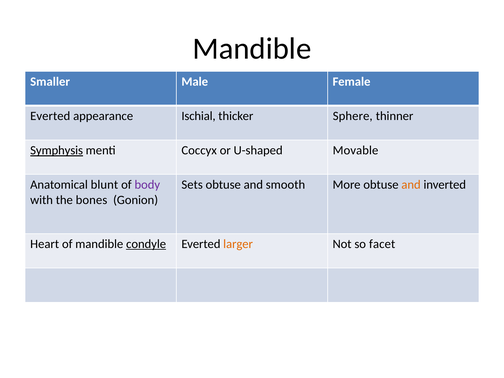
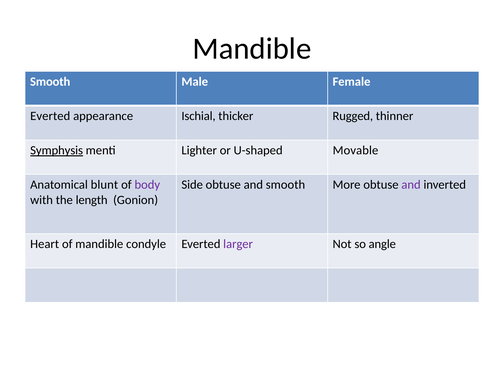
Smaller at (50, 82): Smaller -> Smooth
Sphere: Sphere -> Rugged
Coccyx: Coccyx -> Lighter
Sets: Sets -> Side
and at (411, 185) colour: orange -> purple
bones: bones -> length
condyle underline: present -> none
larger colour: orange -> purple
facet: facet -> angle
